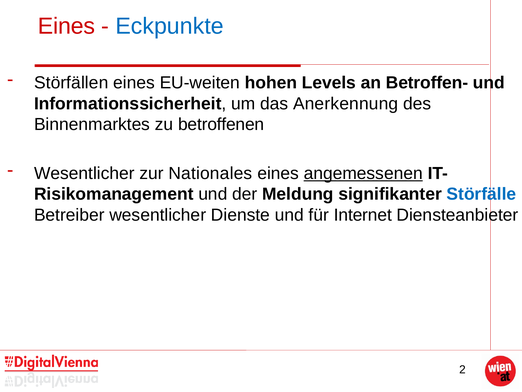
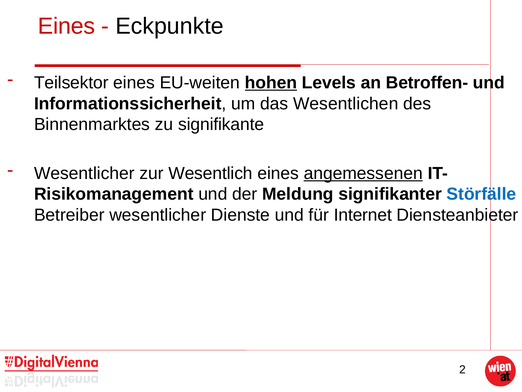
Eckpunkte colour: blue -> black
Störfällen: Störfällen -> Teilsektor
hohen underline: none -> present
Anerkennung: Anerkennung -> Wesentlichen
betroffenen: betroffenen -> signifikante
Nationales: Nationales -> Wesentlich
